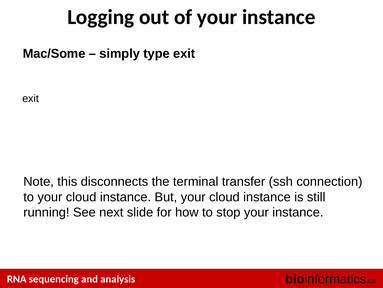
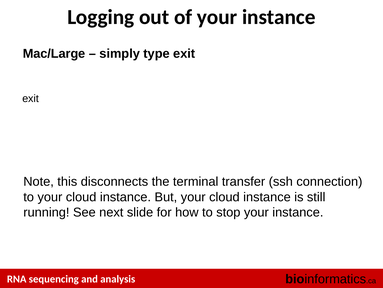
Mac/Some: Mac/Some -> Mac/Large
